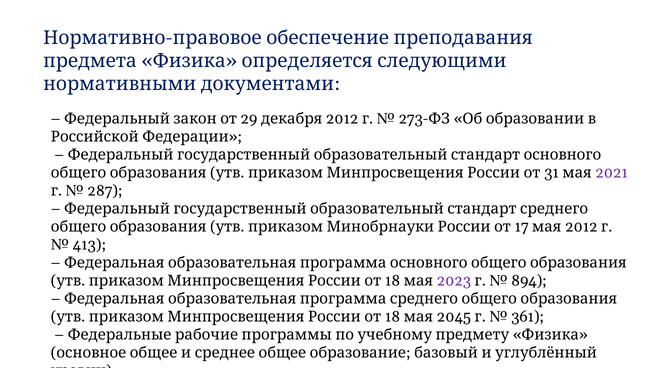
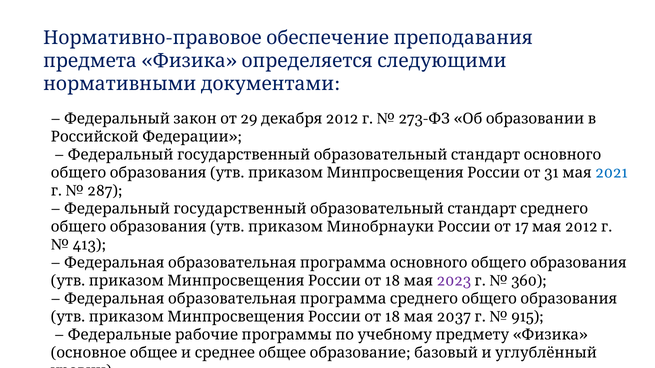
2021 colour: purple -> blue
894: 894 -> 360
2045: 2045 -> 2037
361: 361 -> 915
